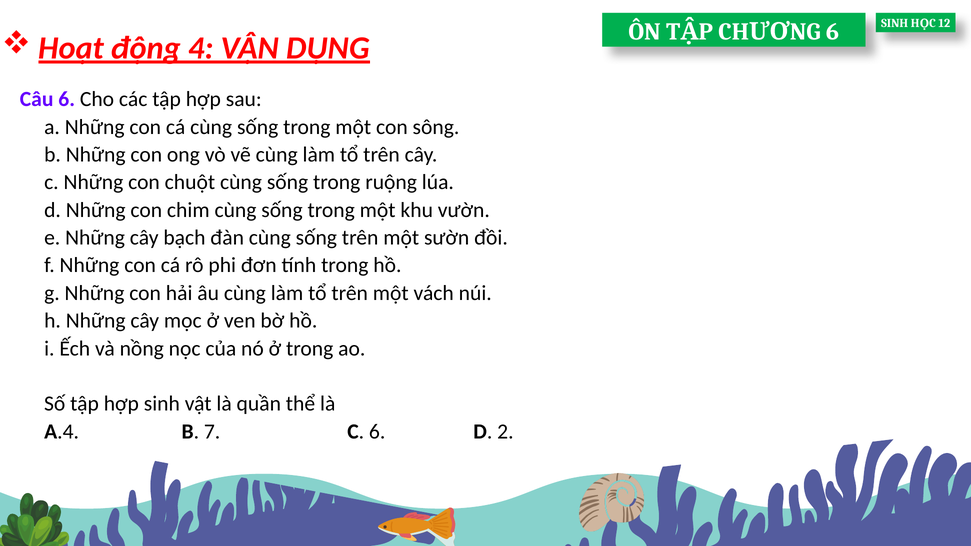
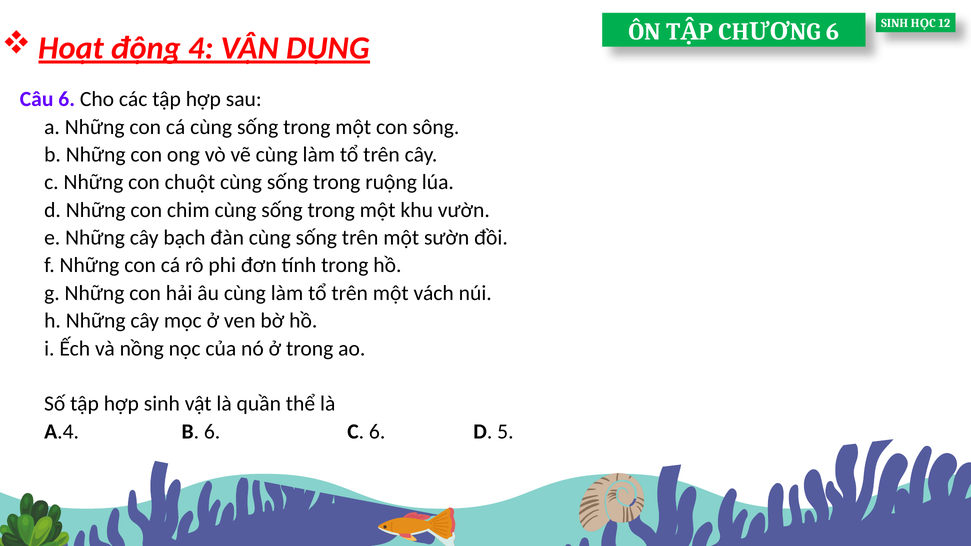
B 7: 7 -> 6
2: 2 -> 5
